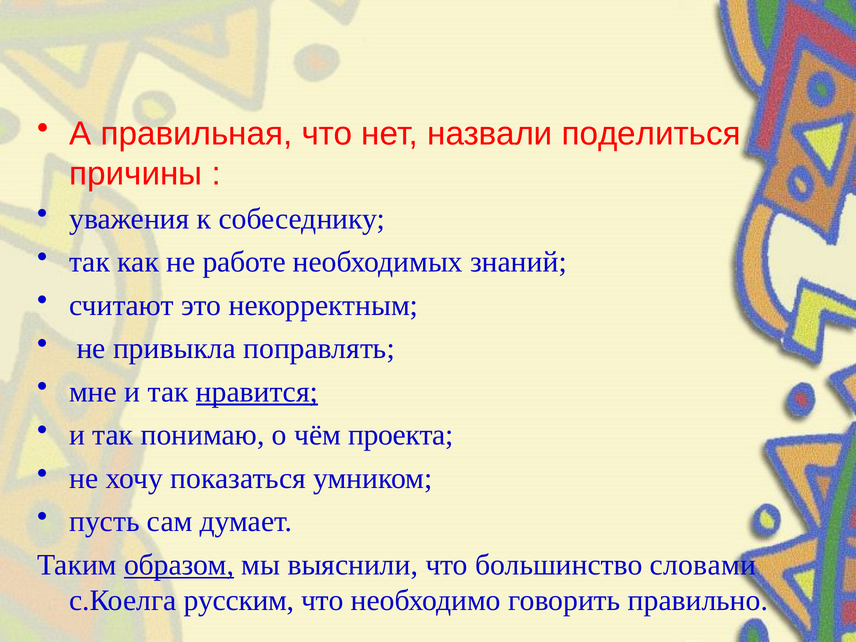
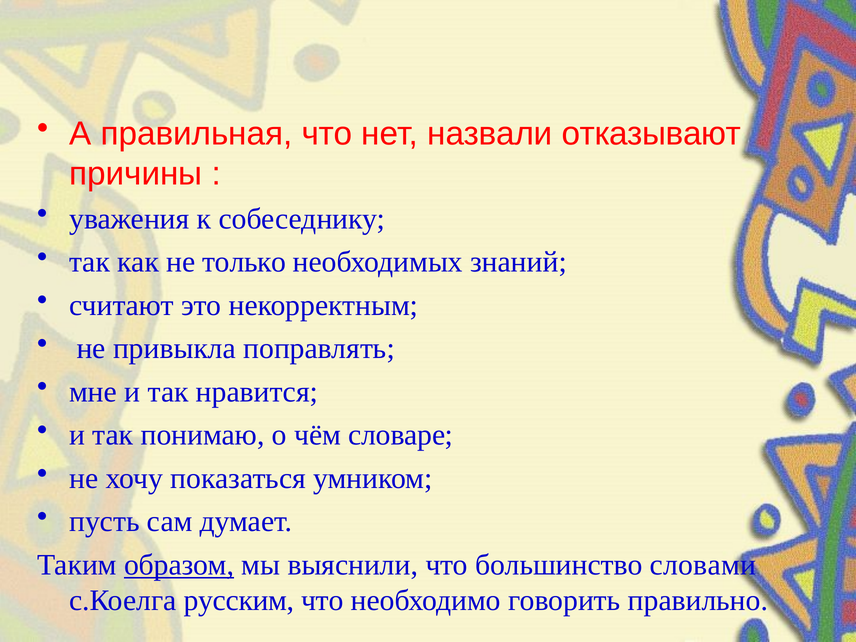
поделиться: поделиться -> отказывают
работе: работе -> только
нравится underline: present -> none
проекта: проекта -> словаре
